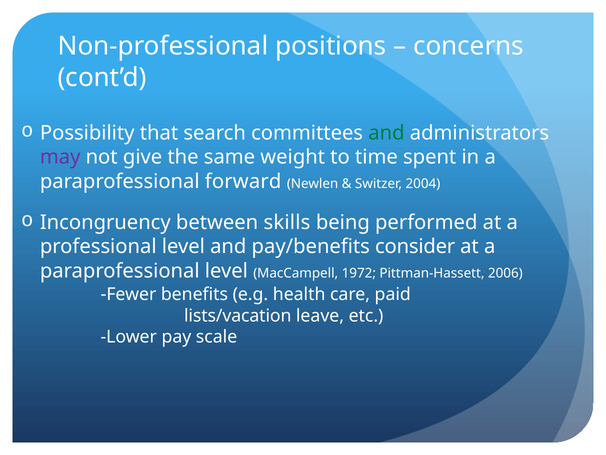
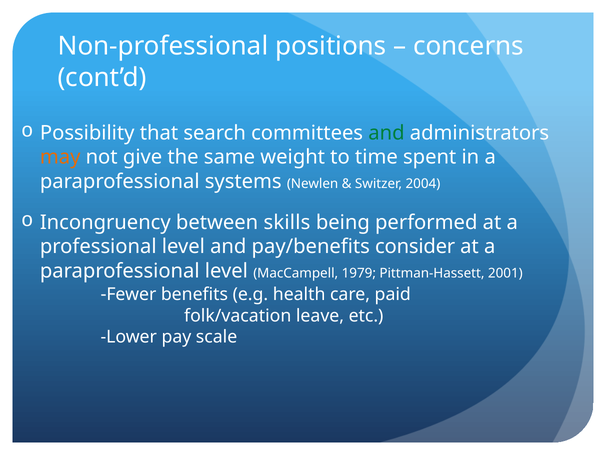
may colour: purple -> orange
forward: forward -> systems
1972: 1972 -> 1979
2006: 2006 -> 2001
lists/vacation: lists/vacation -> folk/vacation
